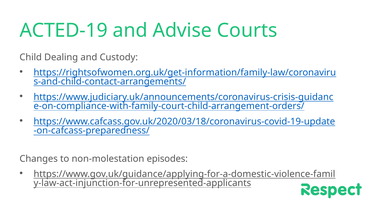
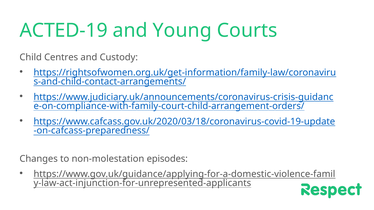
Advise: Advise -> Young
Dealing: Dealing -> Centres
